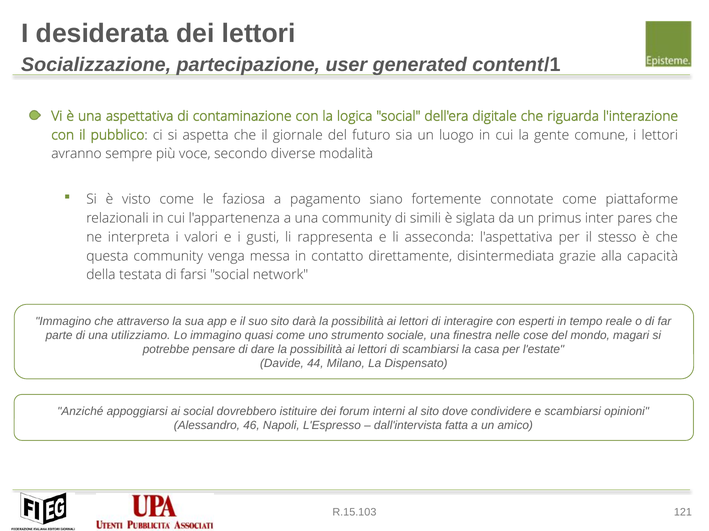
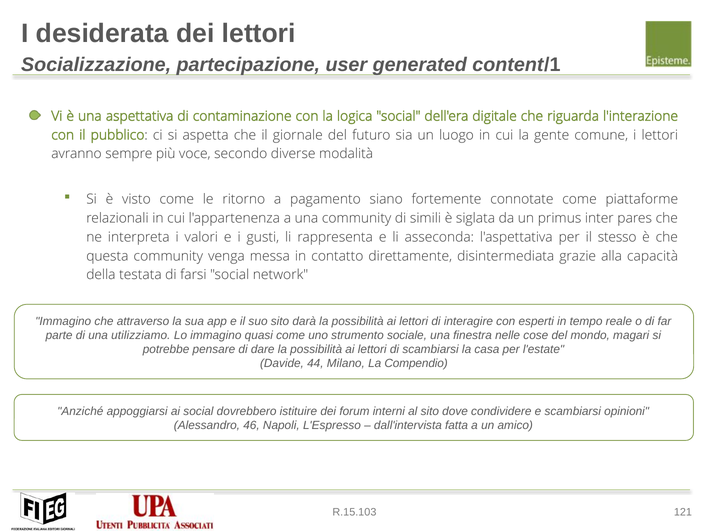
faziosa: faziosa -> ritorno
Dispensato: Dispensato -> Compendio
